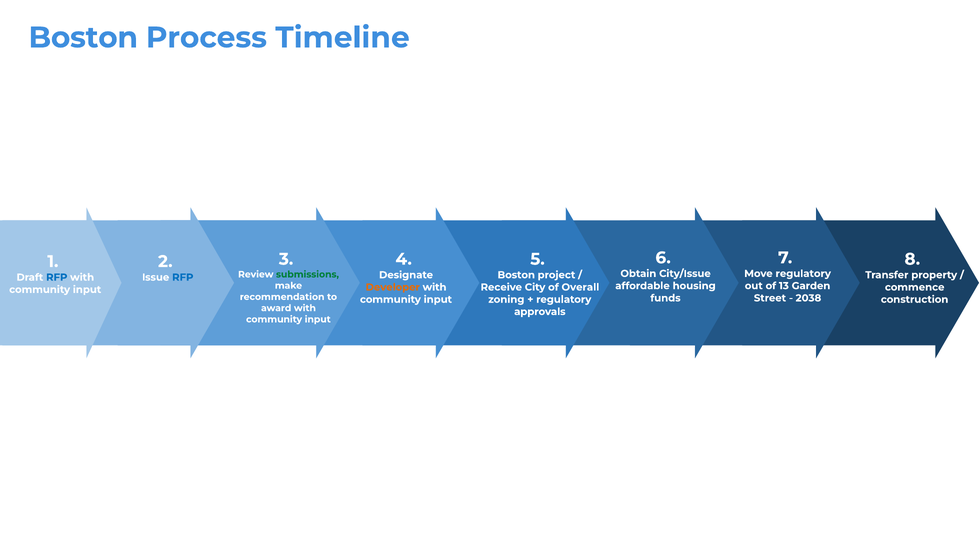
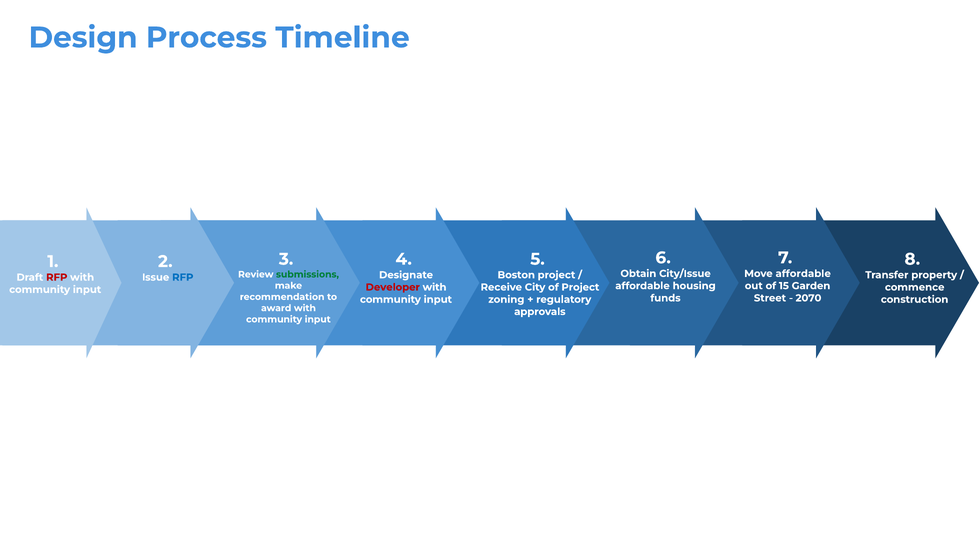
Boston at (83, 38): Boston -> Design
Move regulatory: regulatory -> affordable
RFP at (57, 277) colour: blue -> red
13: 13 -> 15
Developer colour: orange -> red
of Overall: Overall -> Project
2038: 2038 -> 2070
